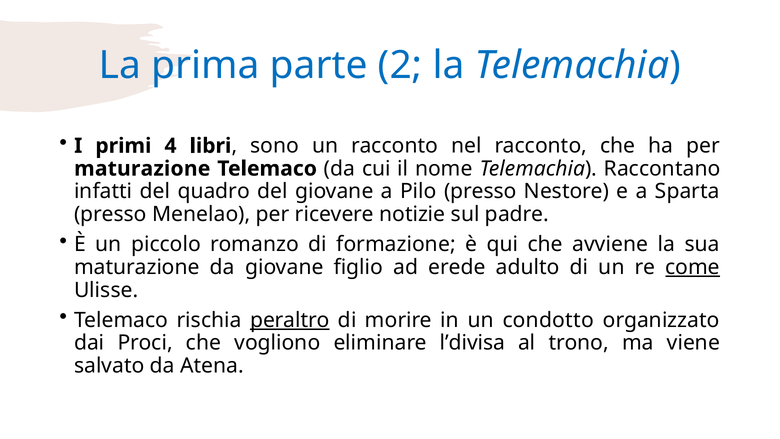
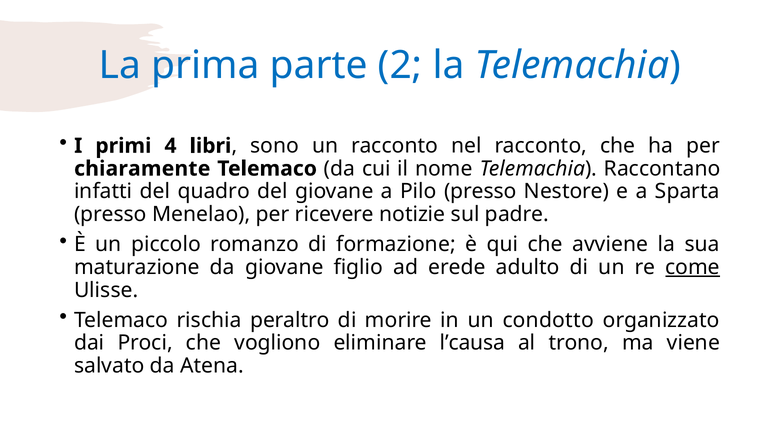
maturazione at (142, 169): maturazione -> chiaramente
peraltro underline: present -> none
l’divisa: l’divisa -> l’causa
